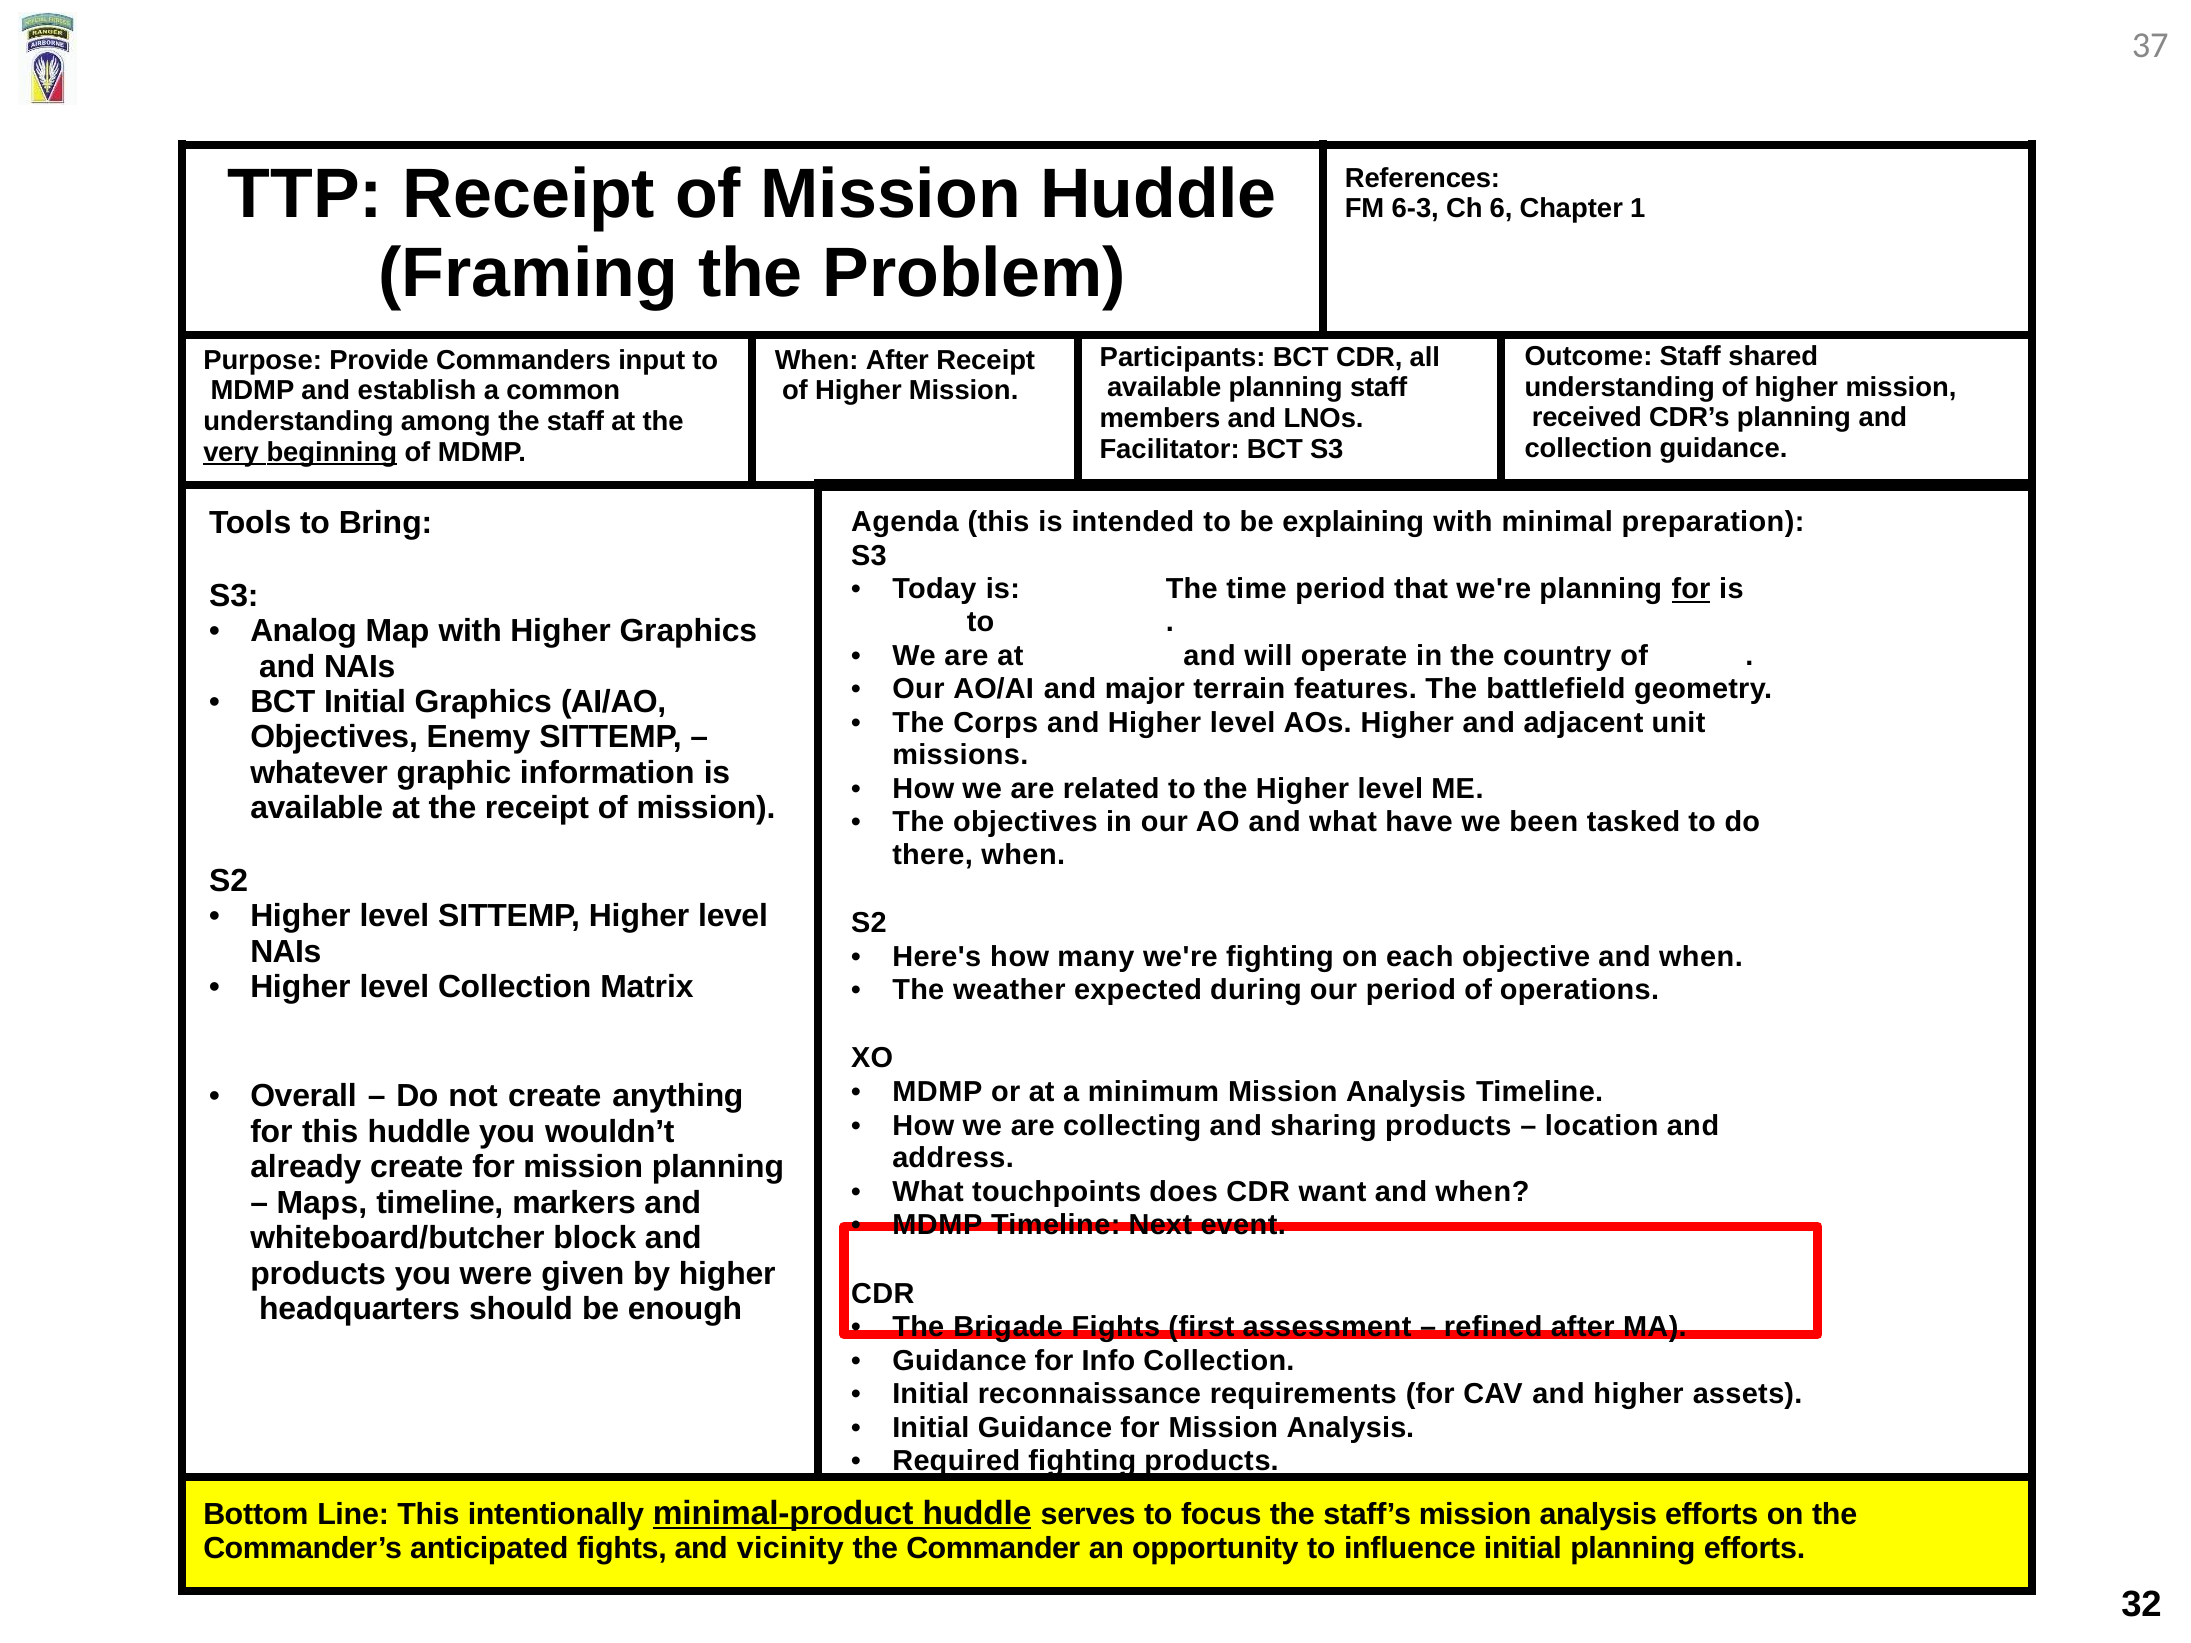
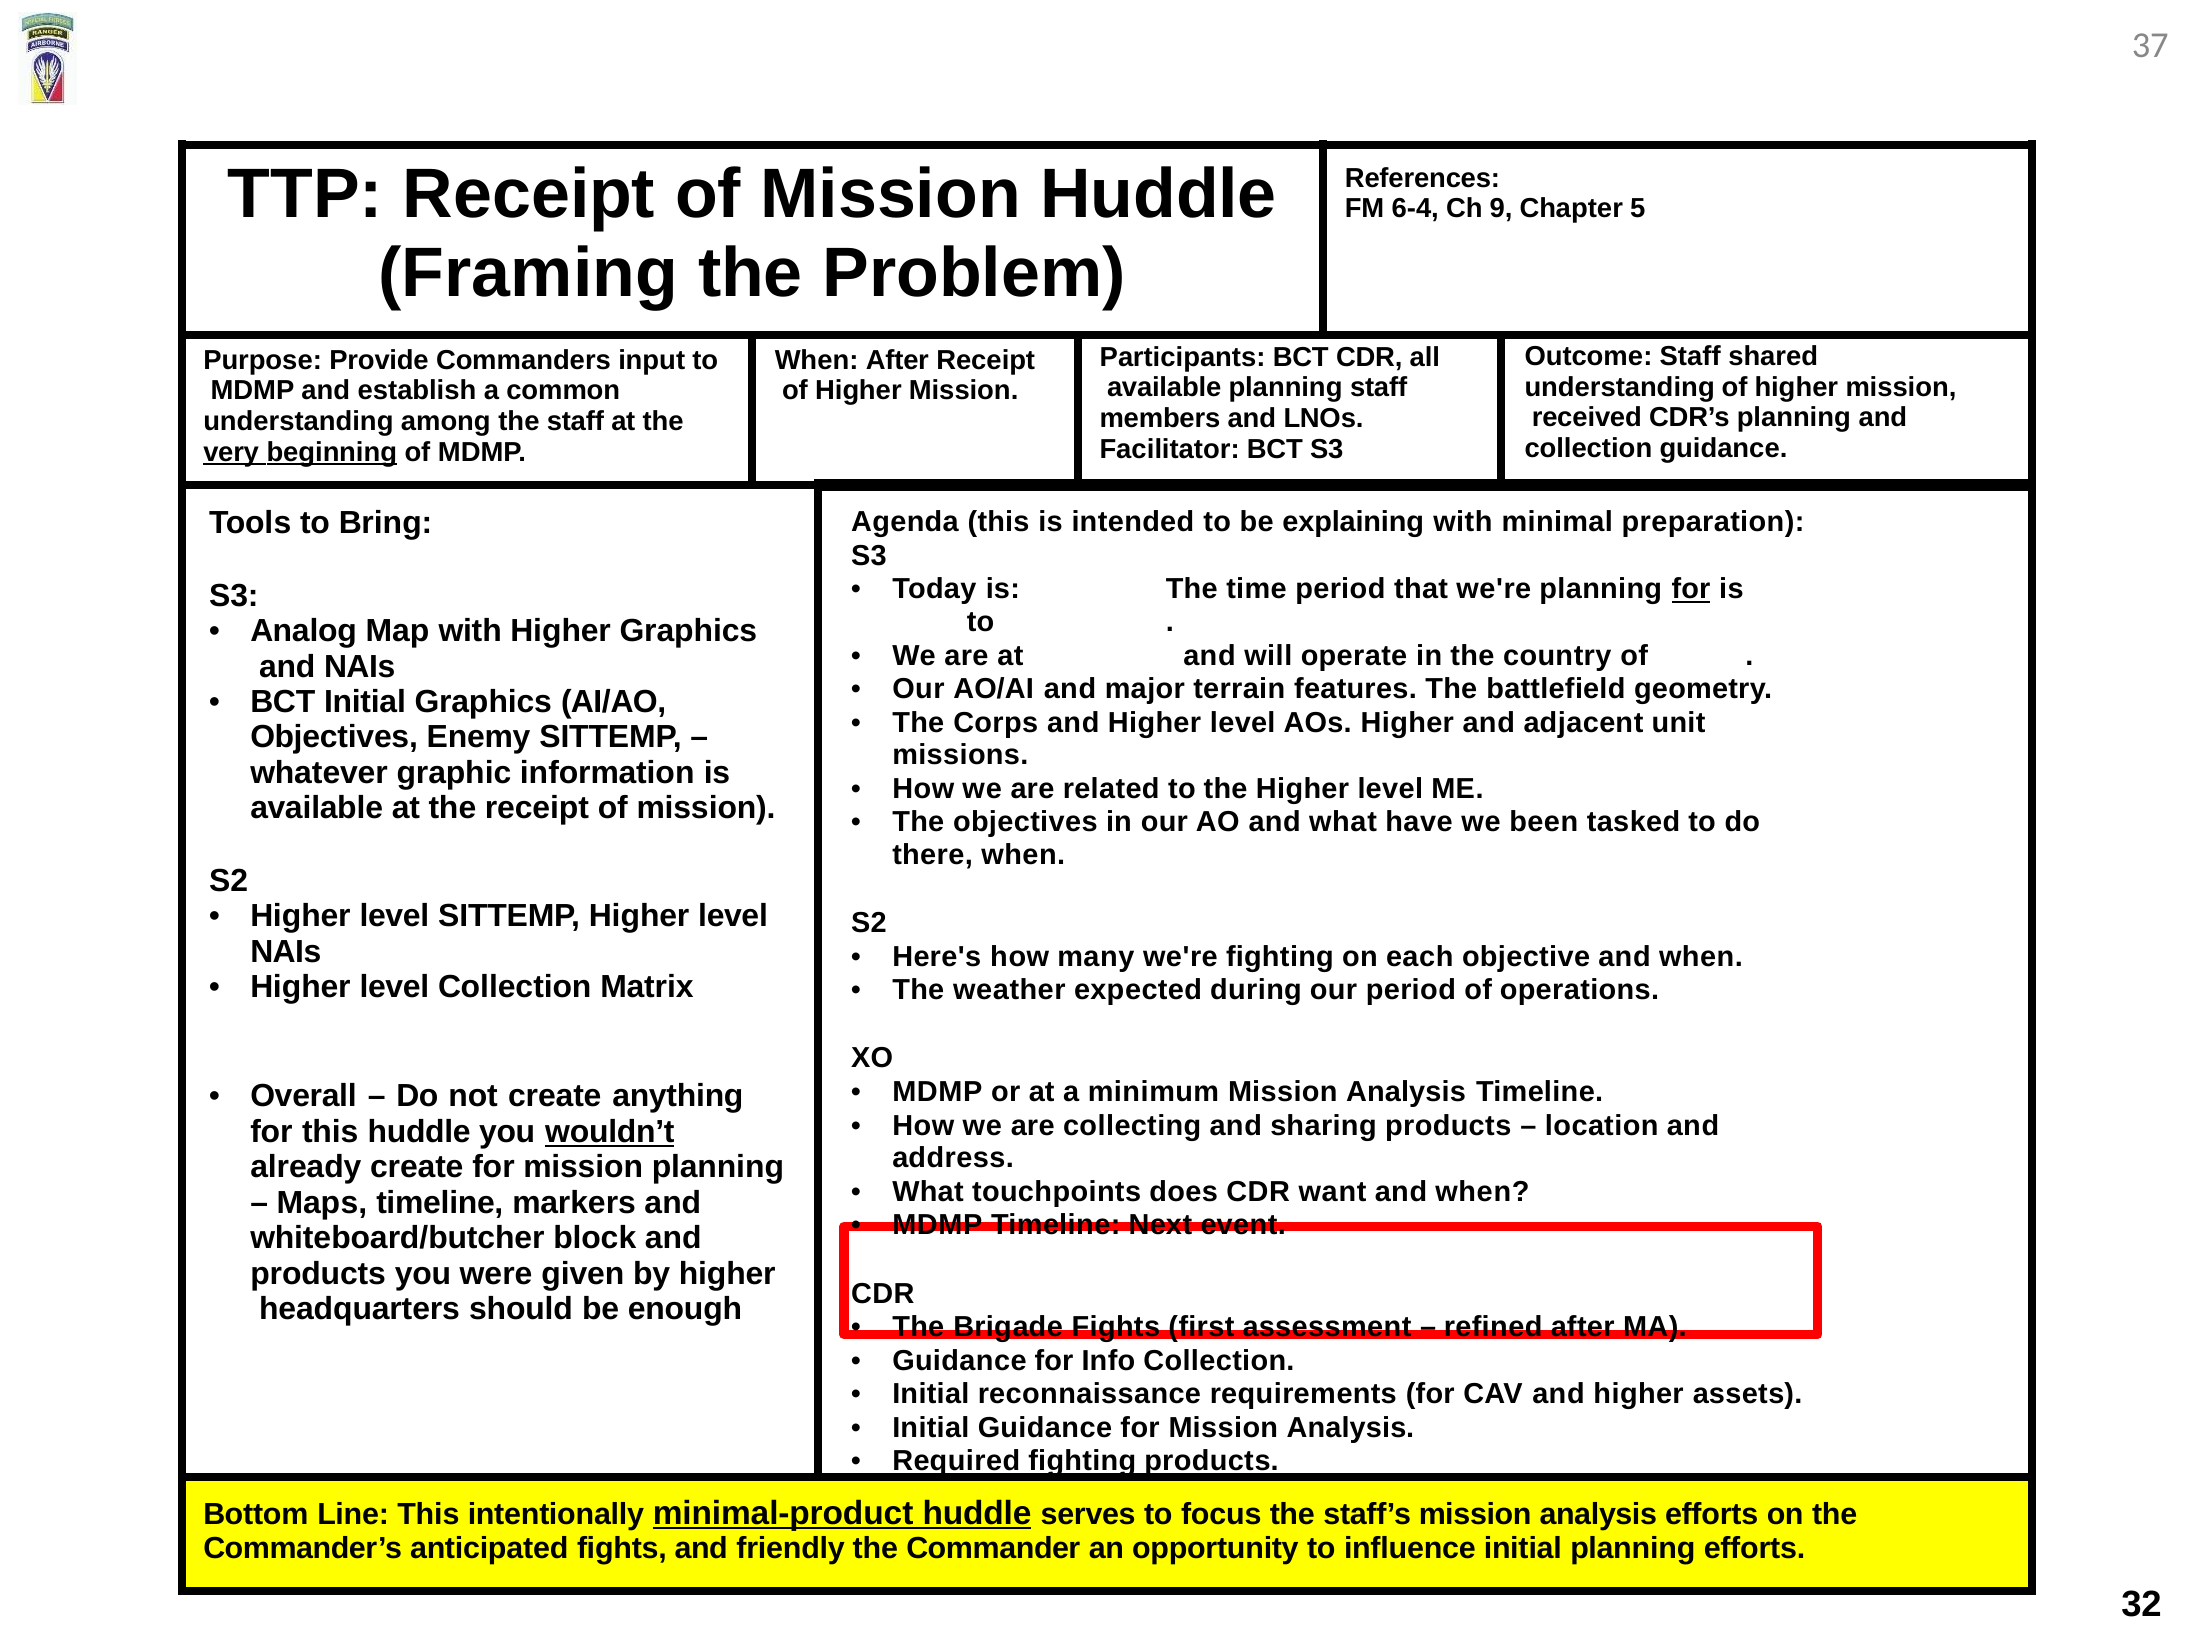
6-3: 6-3 -> 6-4
6: 6 -> 9
1: 1 -> 5
wouldn’t underline: none -> present
vicinity: vicinity -> friendly
